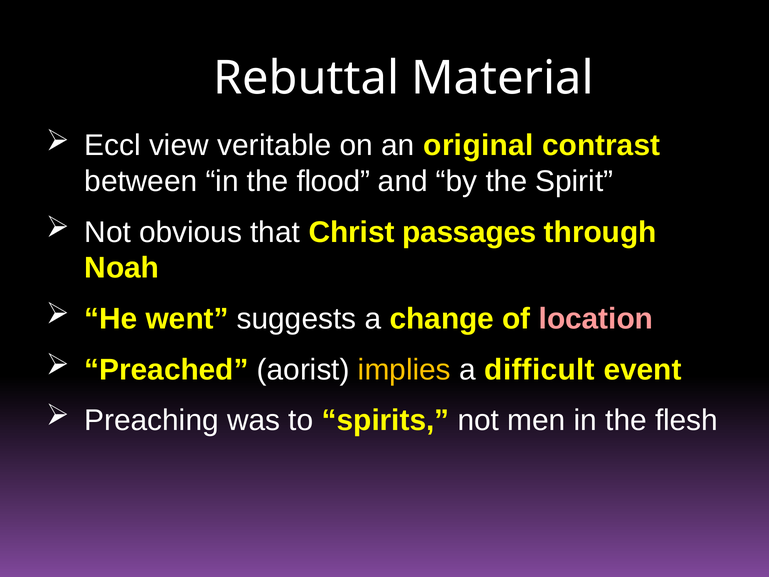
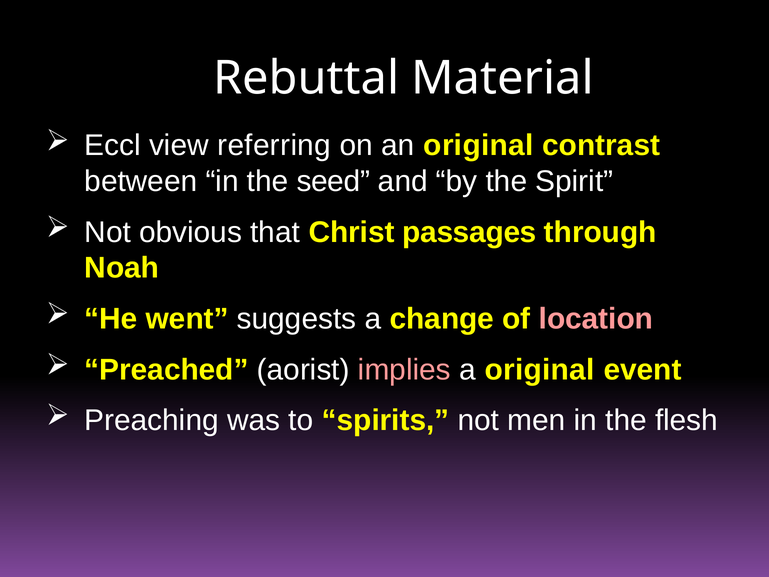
veritable: veritable -> referring
flood: flood -> seed
implies colour: yellow -> pink
a difficult: difficult -> original
